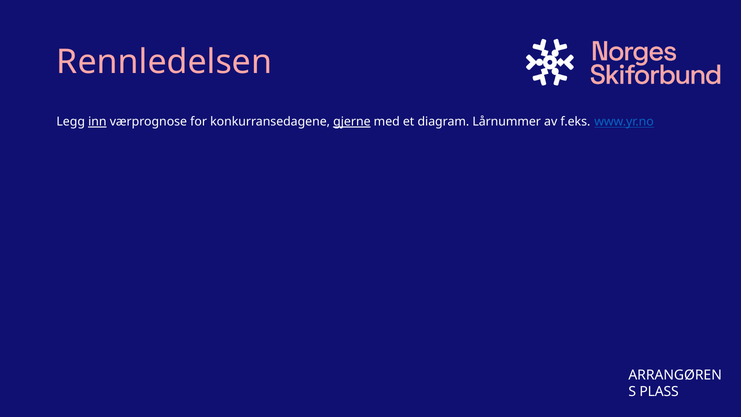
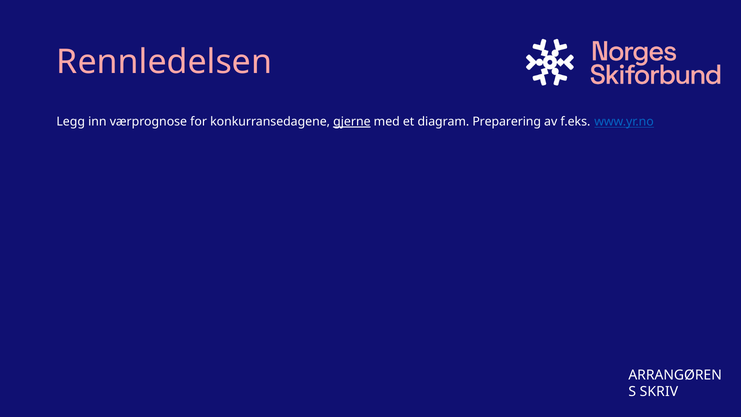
inn underline: present -> none
Lårnummer: Lårnummer -> Preparering
PLASS: PLASS -> SKRIV
